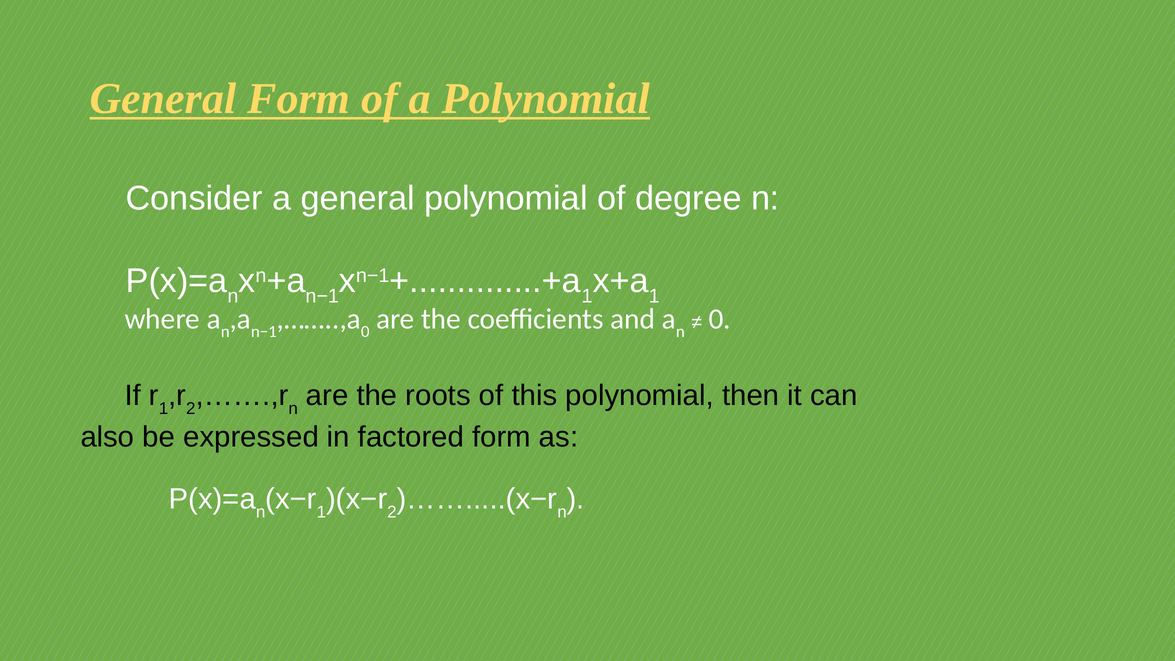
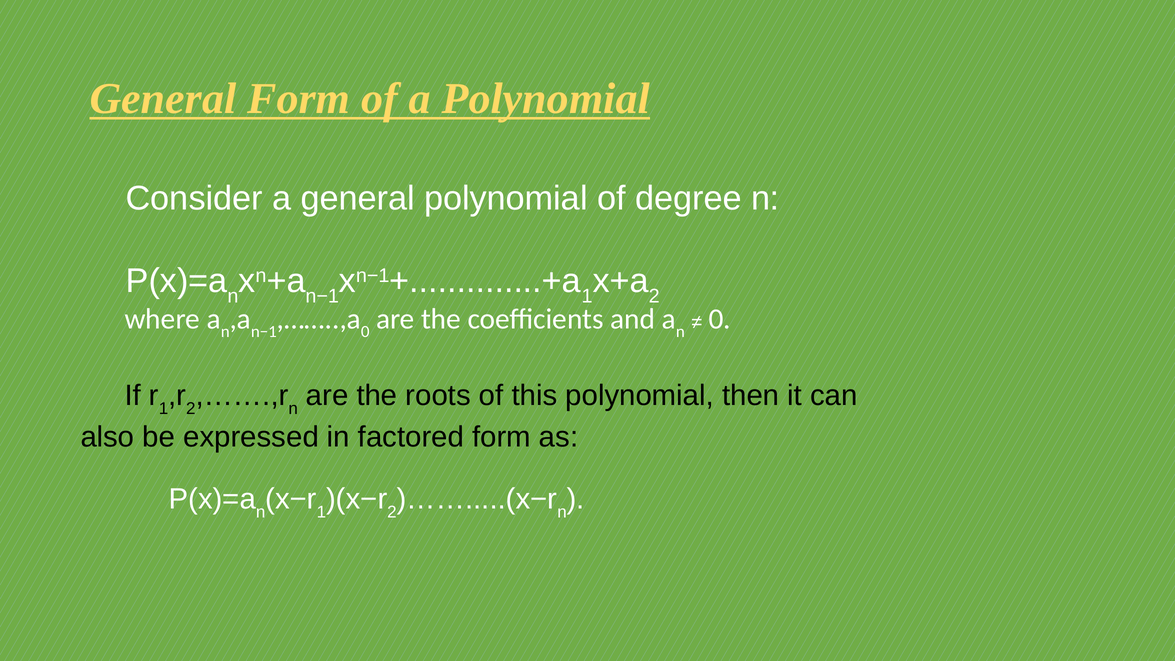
1 at (654, 296): 1 -> 2
